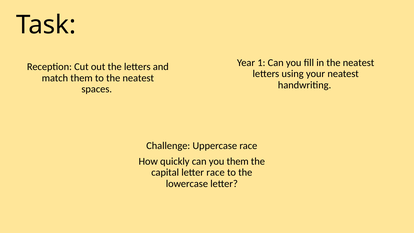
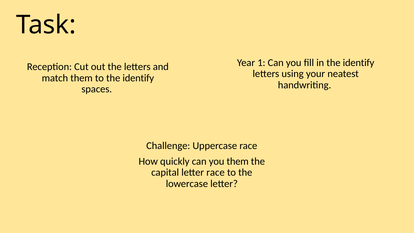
in the neatest: neatest -> identify
to the neatest: neatest -> identify
